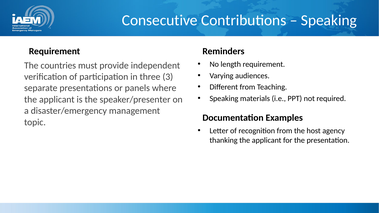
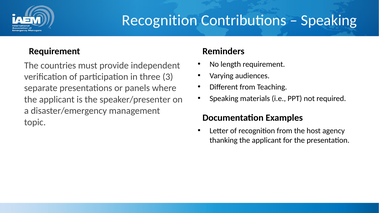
Consecutive at (160, 20): Consecutive -> Recognition
